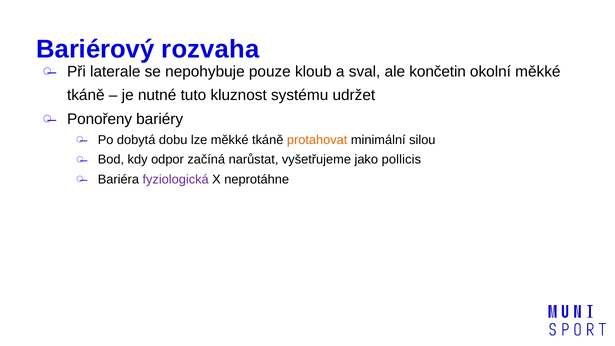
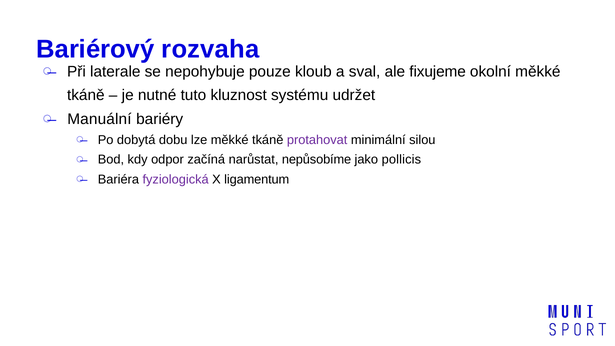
končetin: končetin -> fixujeme
Ponořeny: Ponořeny -> Manuální
protahovat colour: orange -> purple
vyšetřujeme: vyšetřujeme -> nepůsobíme
neprotáhne: neprotáhne -> ligamentum
